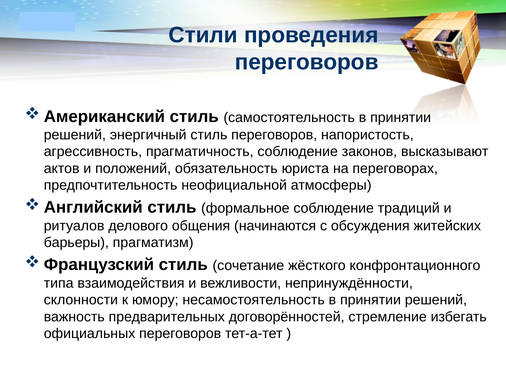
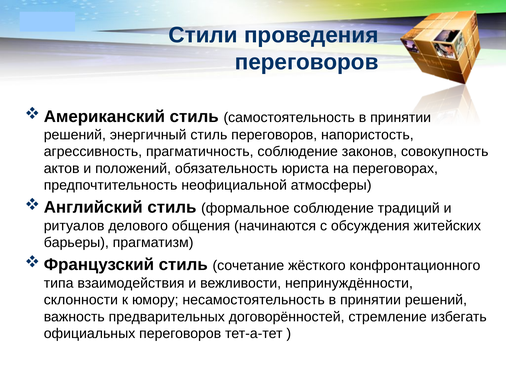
высказывают: высказывают -> совокупность
